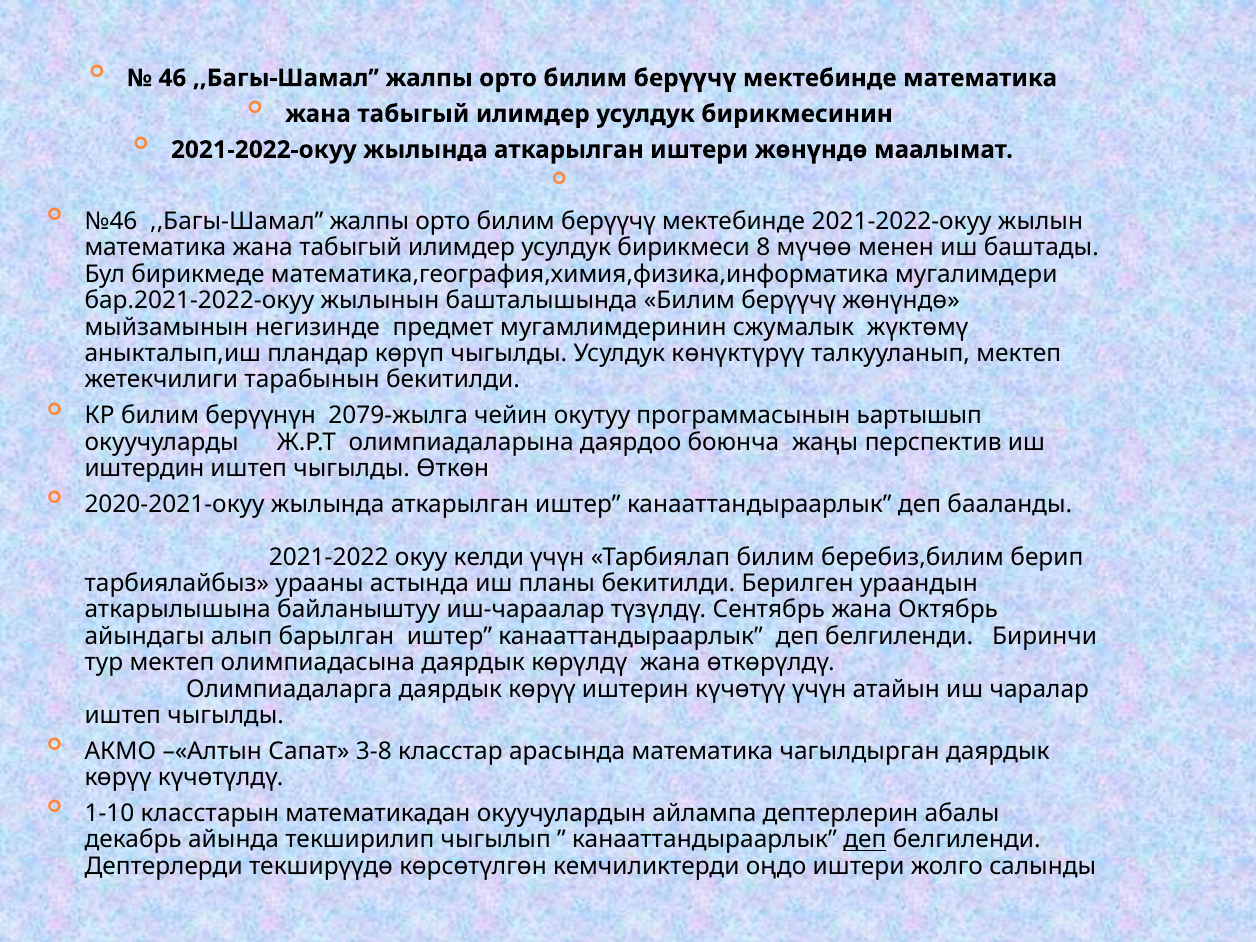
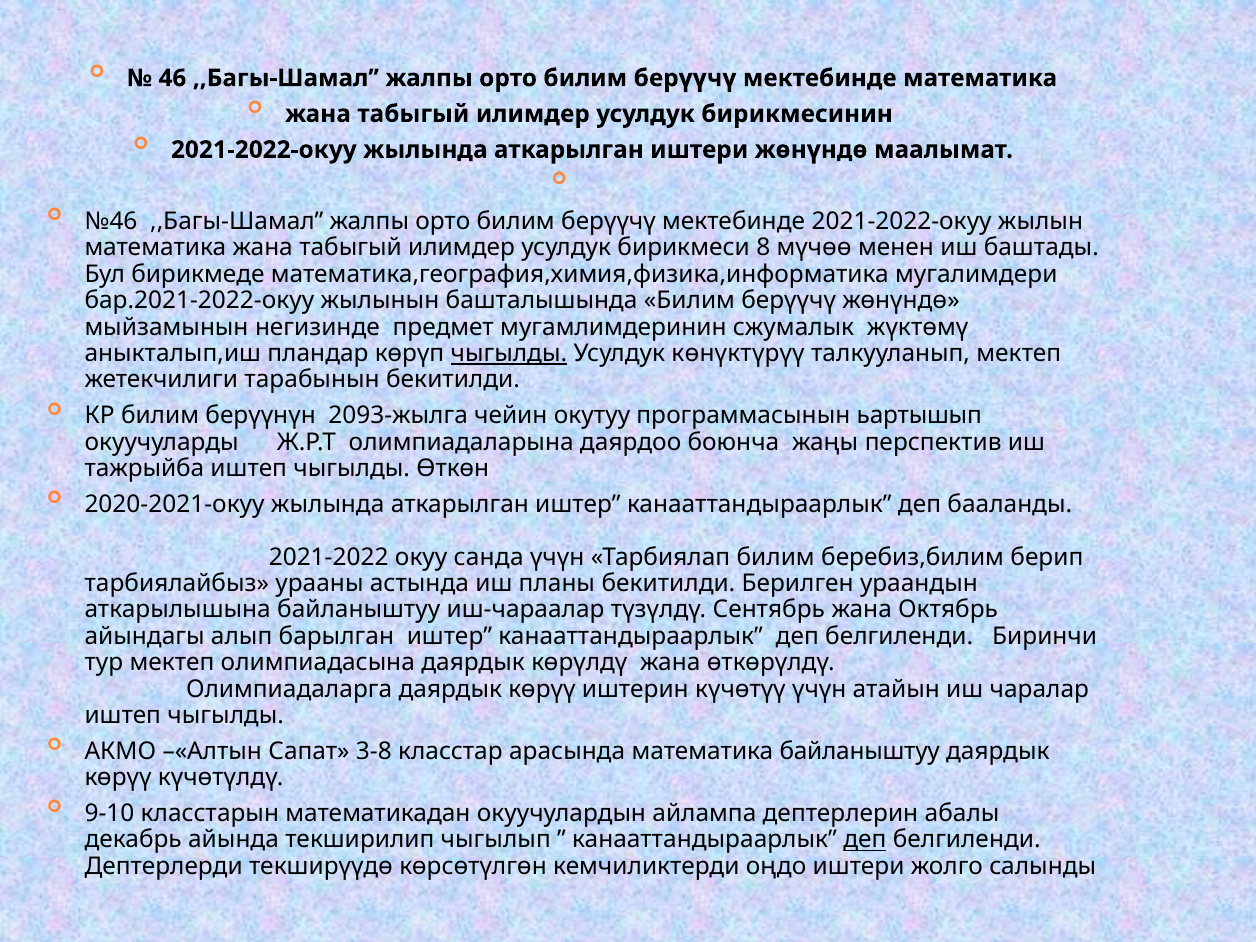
чыгылды at (509, 353) underline: none -> present
2079-жылга: 2079-жылга -> 2093-жылга
иштердин: иштердин -> тажрыйба
келди: келди -> санда
математика чагылдырган: чагылдырган -> байланыштуу
1-10: 1-10 -> 9-10
